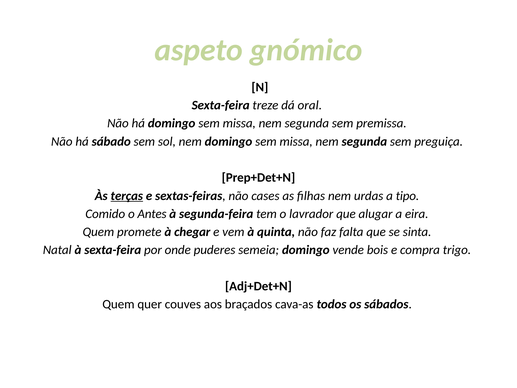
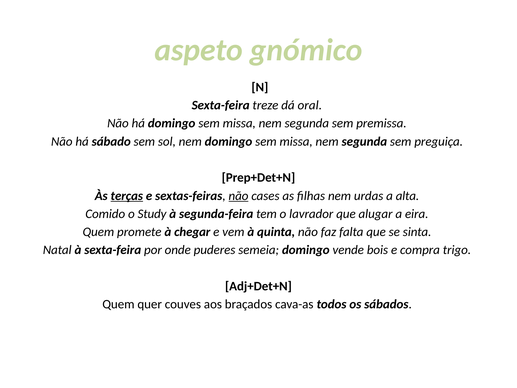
não at (238, 196) underline: none -> present
tipo: tipo -> alta
Antes: Antes -> Study
